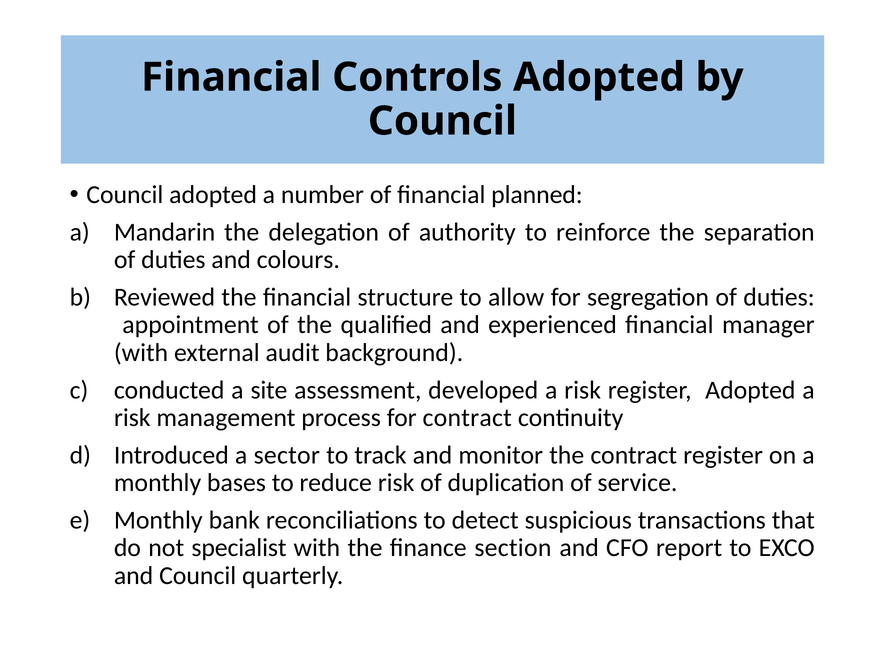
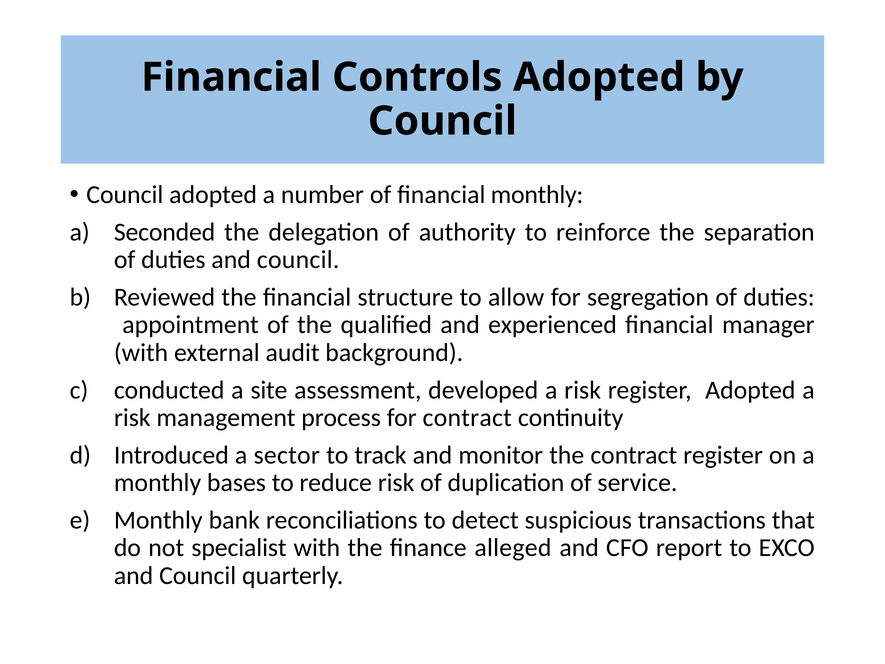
financial planned: planned -> monthly
Mandarin: Mandarin -> Seconded
duties and colours: colours -> council
section: section -> alleged
